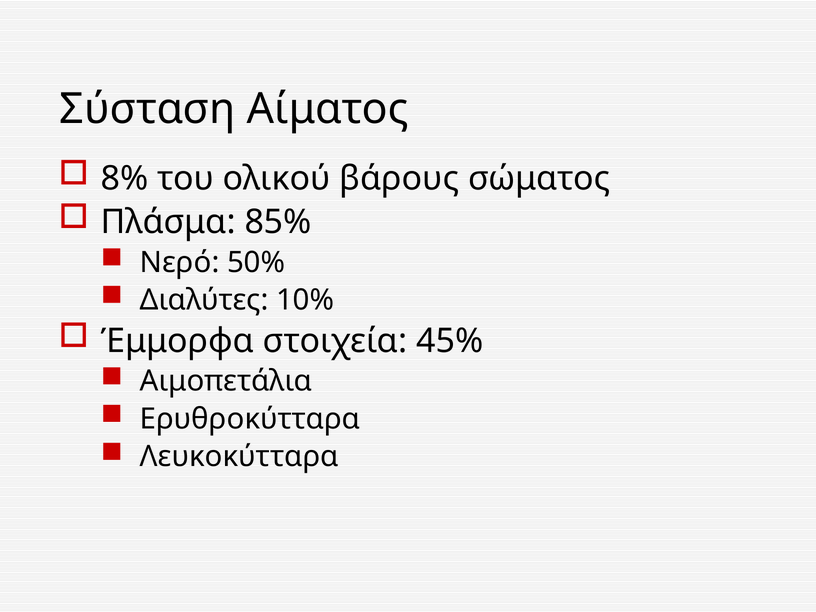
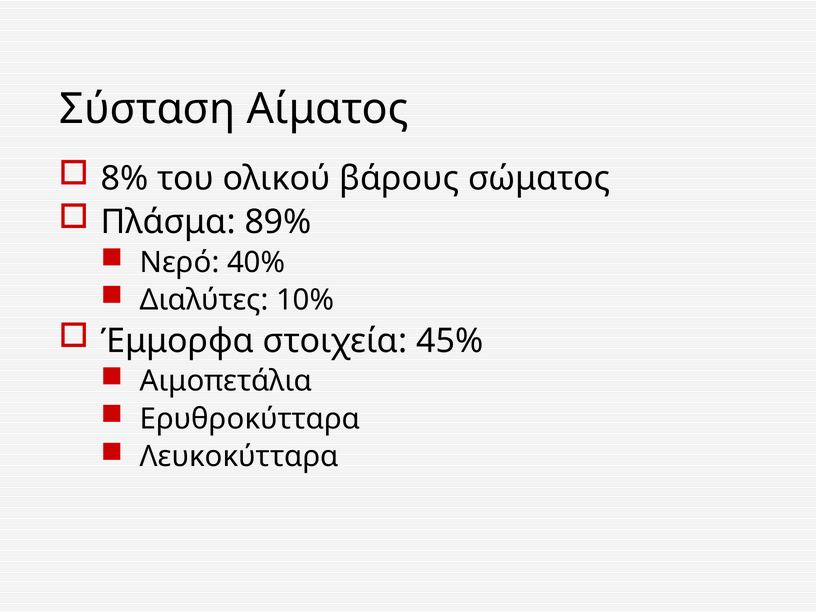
85%: 85% -> 89%
50%: 50% -> 40%
